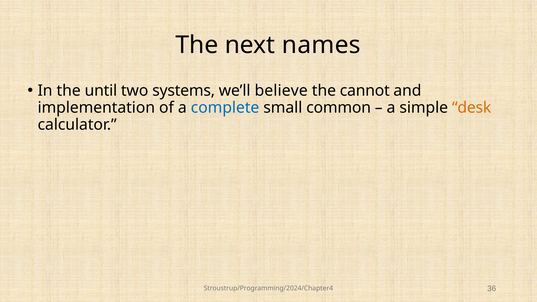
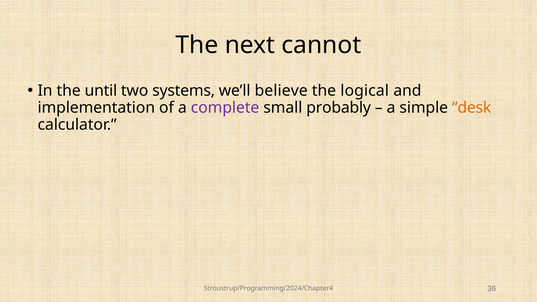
names: names -> cannot
cannot: cannot -> logical
complete colour: blue -> purple
common: common -> probably
